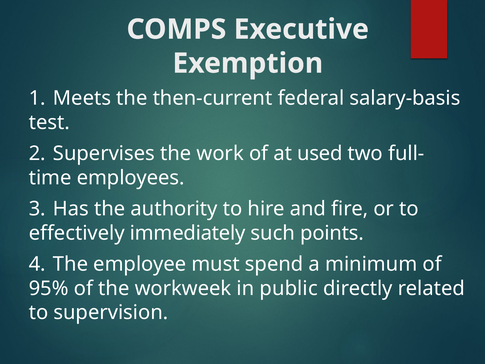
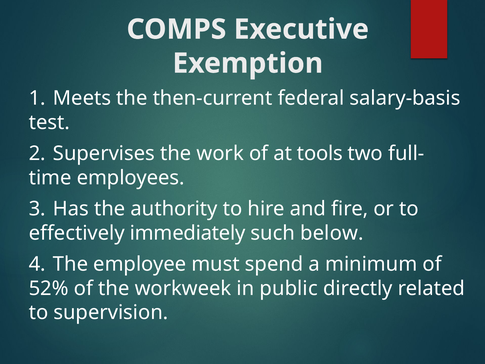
used: used -> tools
points: points -> below
95%: 95% -> 52%
